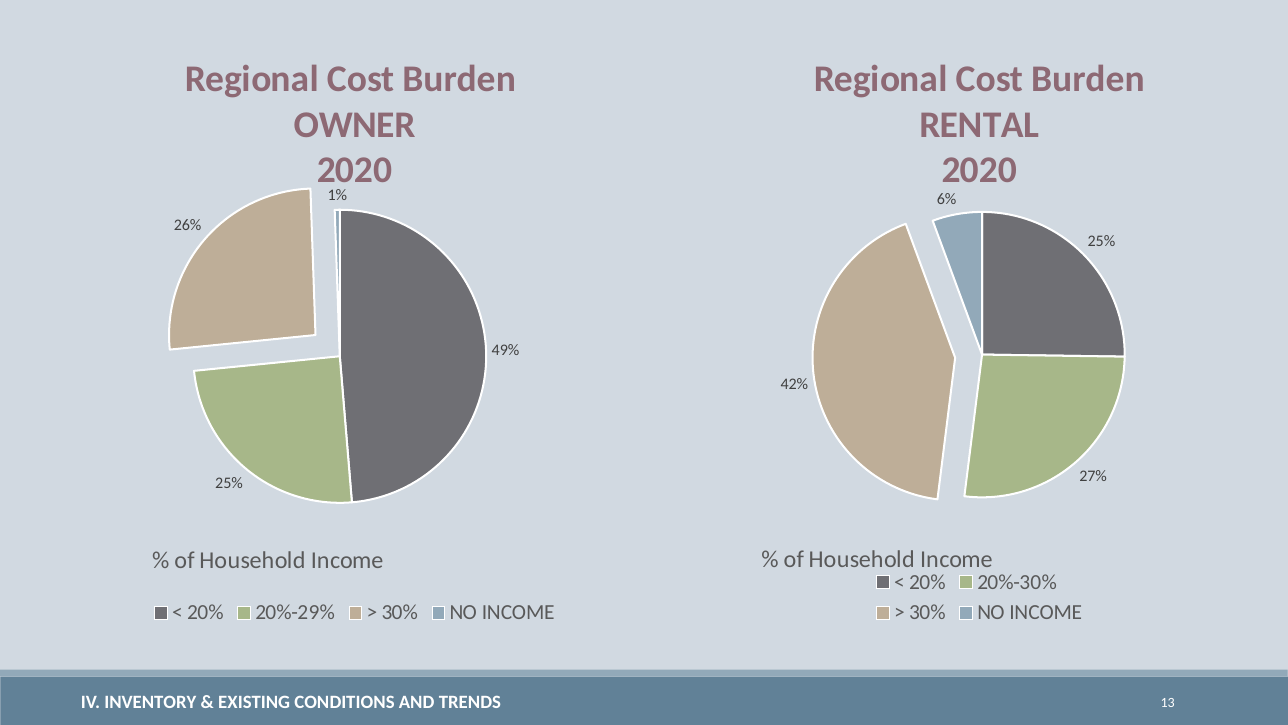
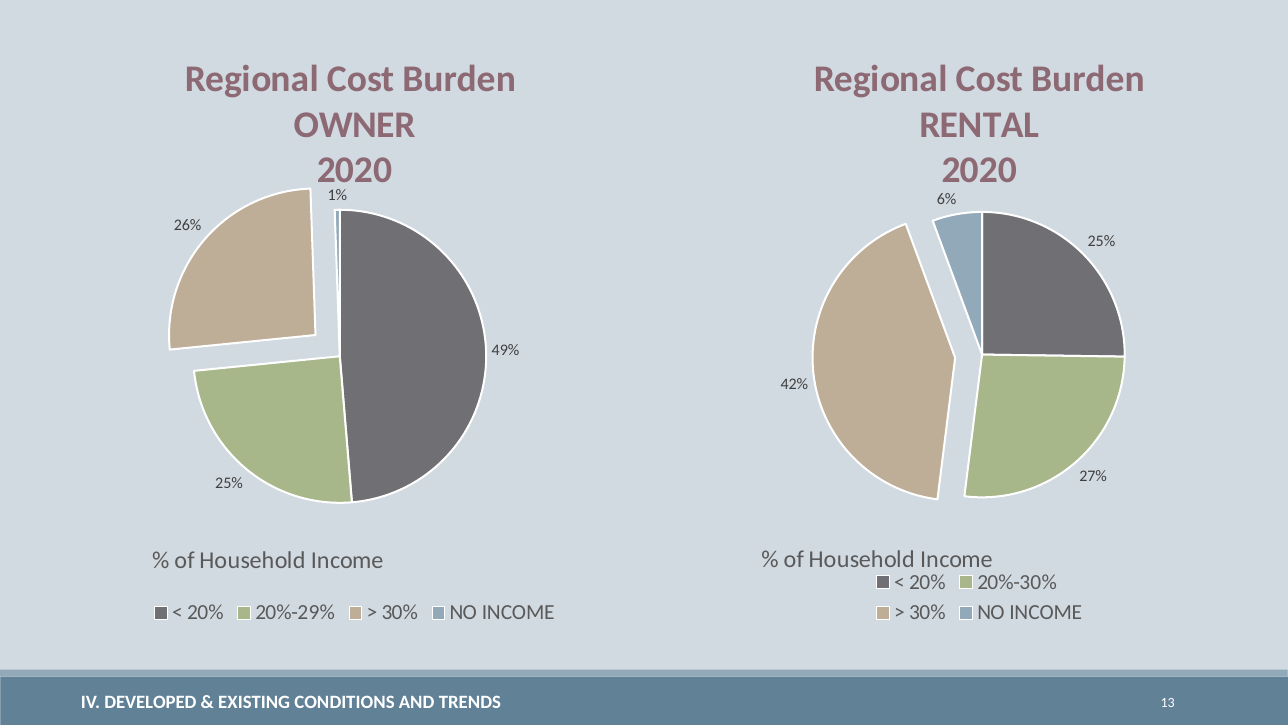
INVENTORY: INVENTORY -> DEVELOPED
